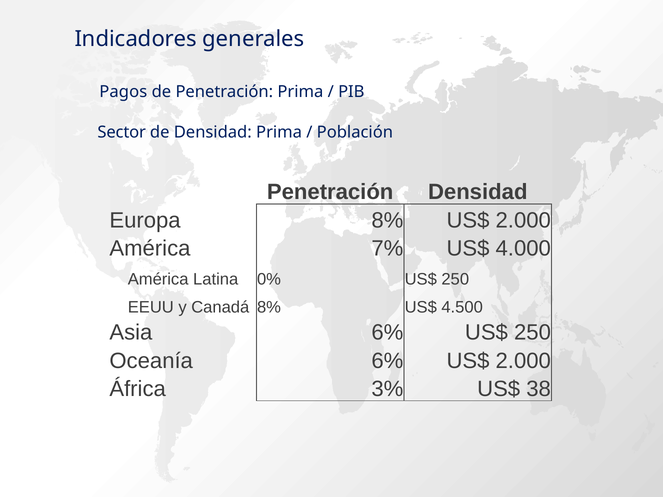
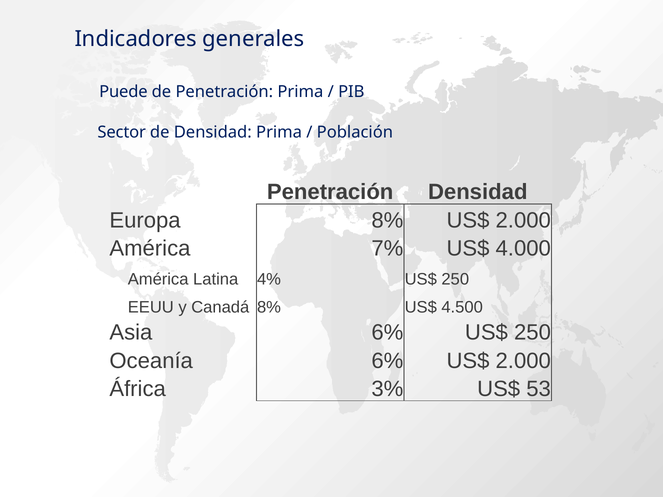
Pagos: Pagos -> Puede
0%: 0% -> 4%
38: 38 -> 53
